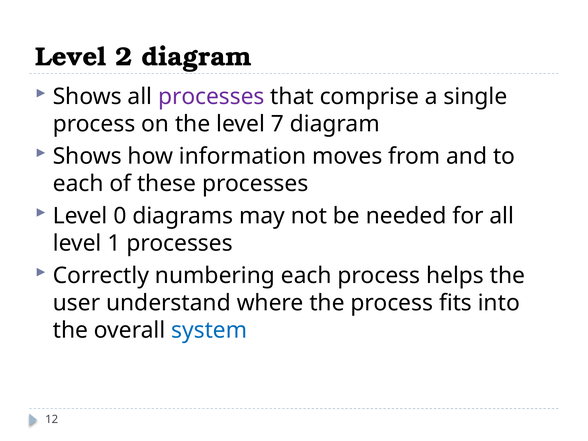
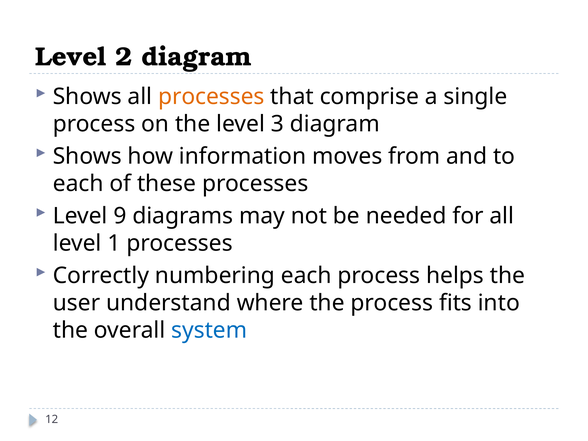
processes at (211, 97) colour: purple -> orange
7: 7 -> 3
0: 0 -> 9
